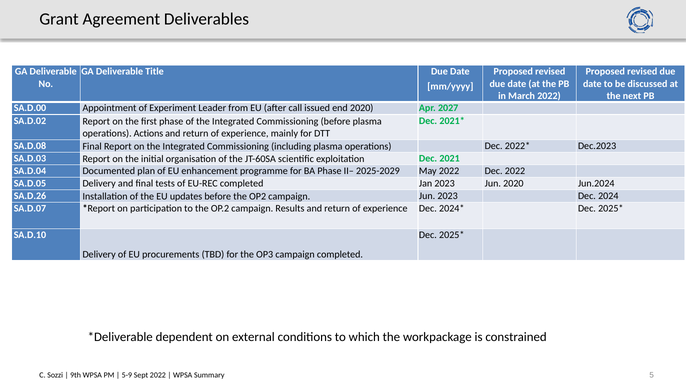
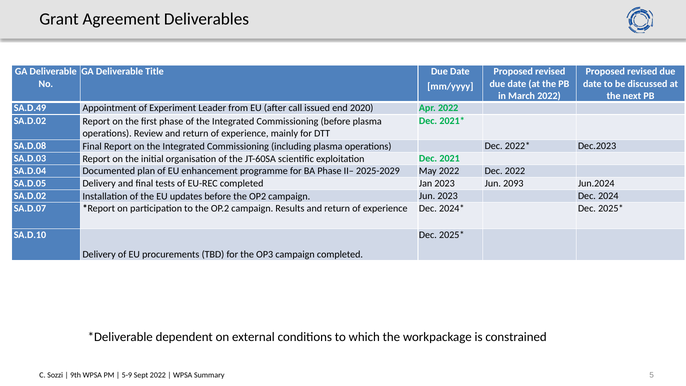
SA.D.00: SA.D.00 -> SA.D.49
Apr 2027: 2027 -> 2022
Actions: Actions -> Review
Jun 2020: 2020 -> 2093
SA.D.26 at (30, 196): SA.D.26 -> SA.D.02
